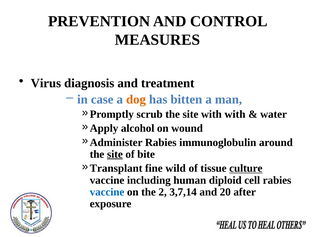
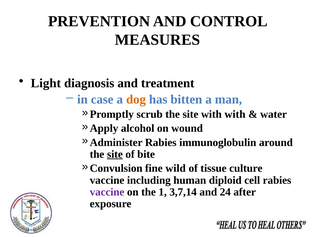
Virus: Virus -> Light
Transplant: Transplant -> Convulsion
culture underline: present -> none
vaccine at (107, 191) colour: blue -> purple
2: 2 -> 1
20: 20 -> 24
